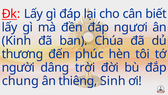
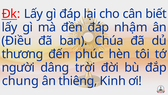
ngươi: ngươi -> nhậm
Kinh: Kinh -> Điều
Sinh: Sinh -> Kinh
